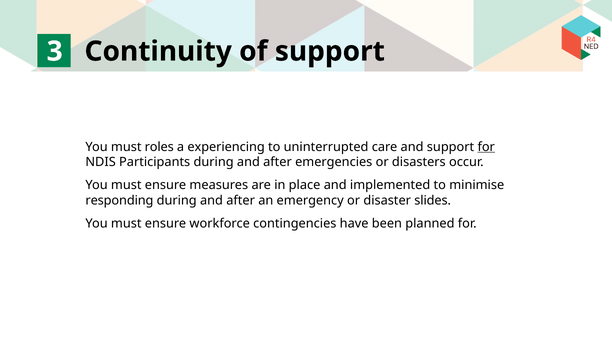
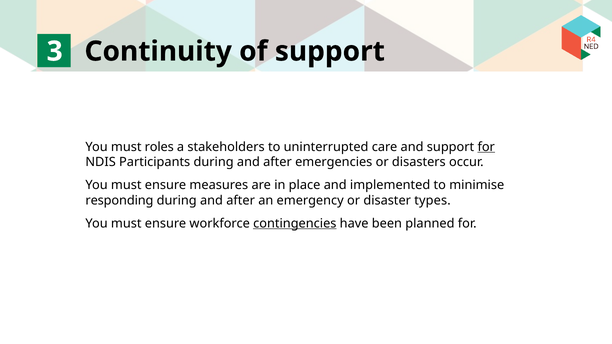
experiencing: experiencing -> stakeholders
slides: slides -> types
contingencies underline: none -> present
